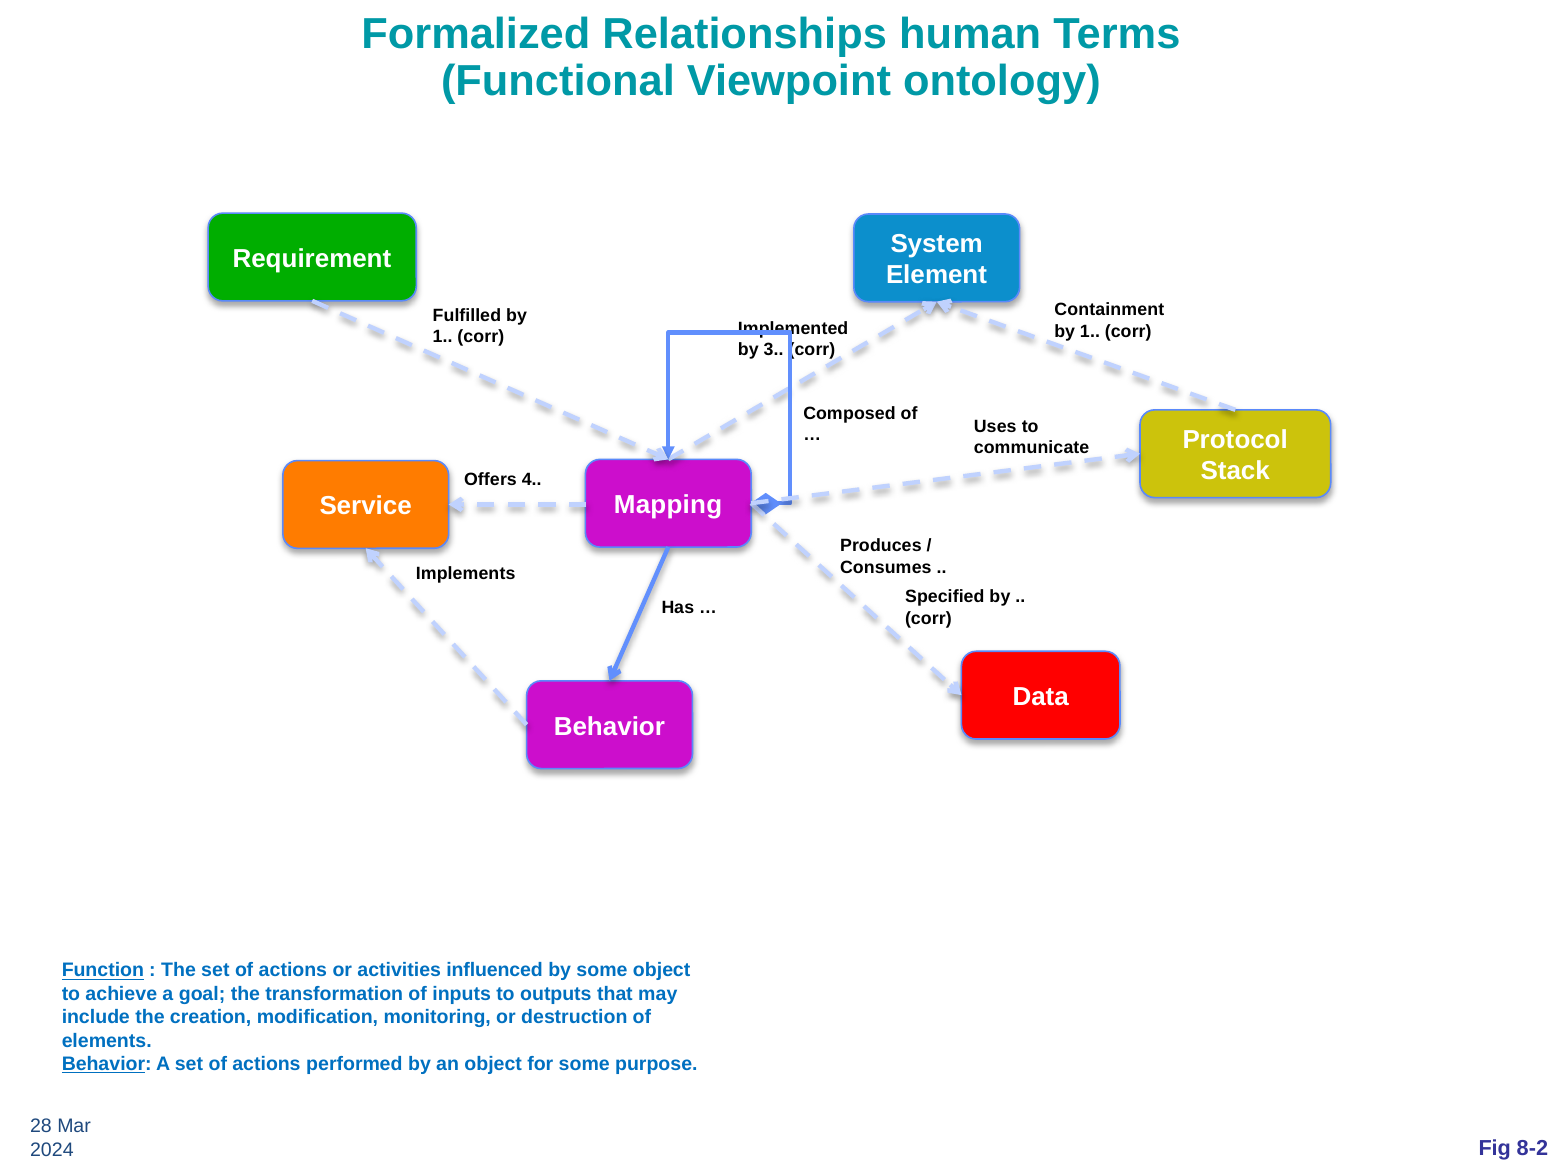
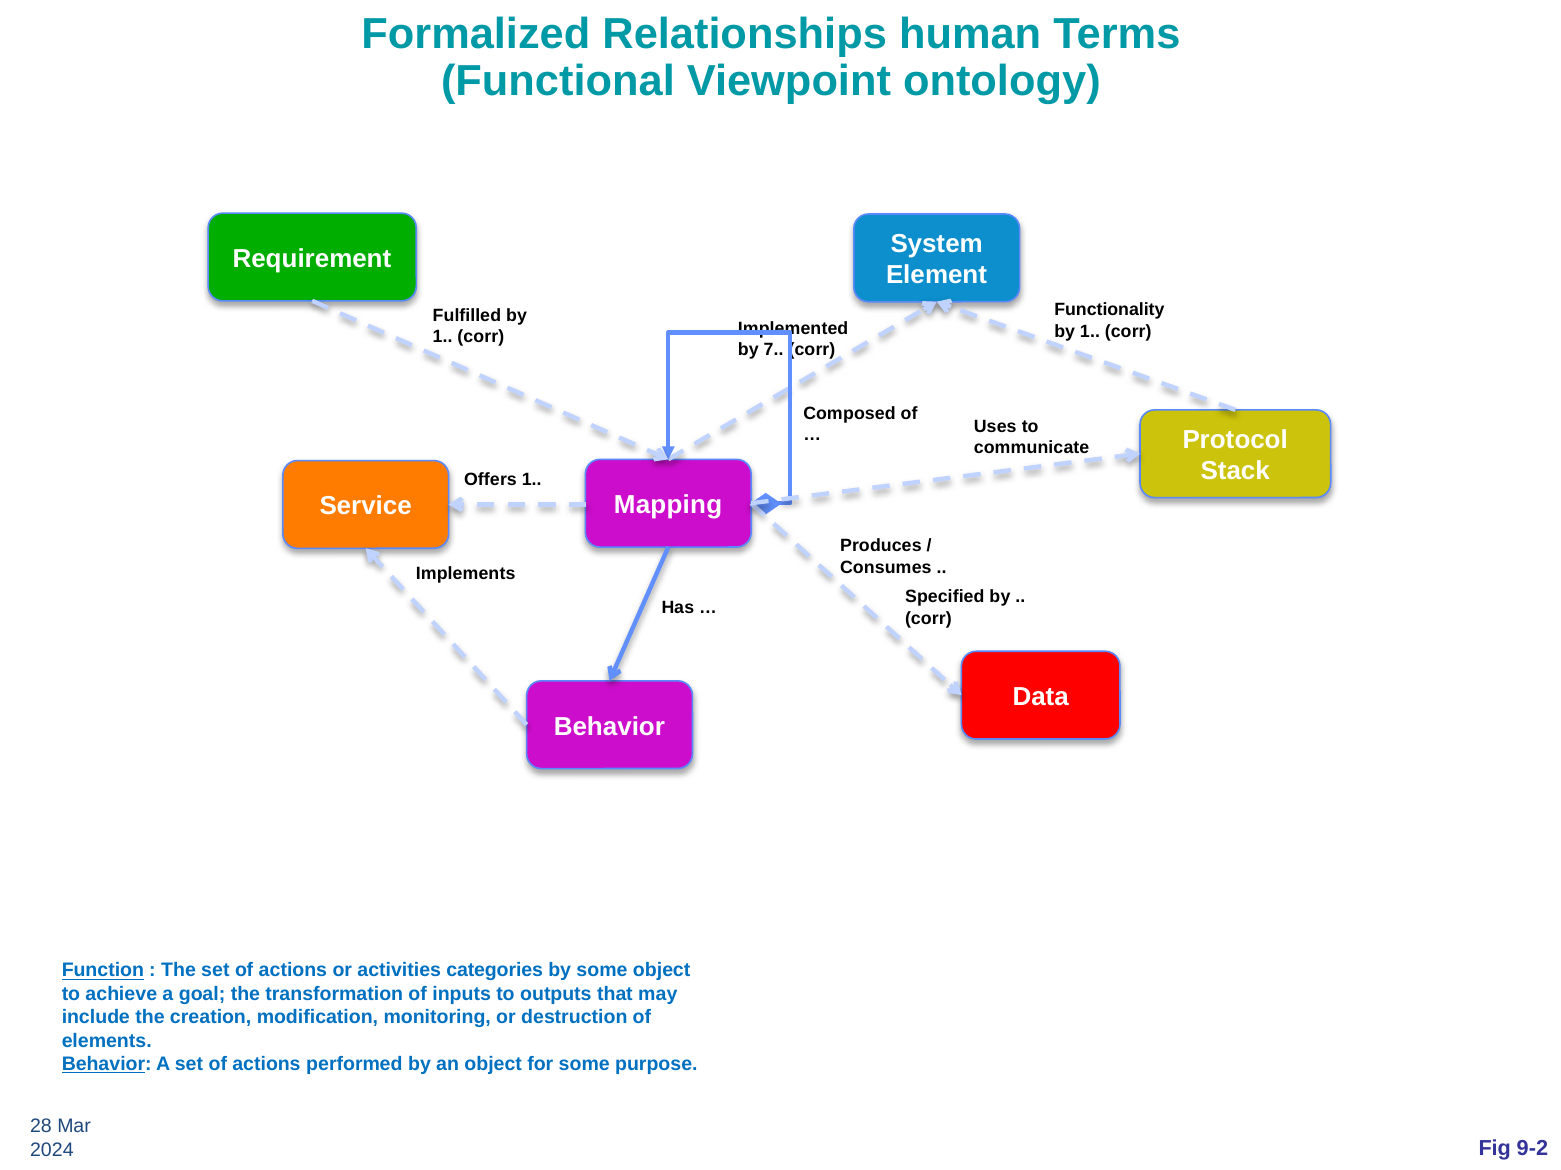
Containment: Containment -> Functionality
3: 3 -> 7
Offers 4: 4 -> 1
influenced: influenced -> categories
8-2: 8-2 -> 9-2
